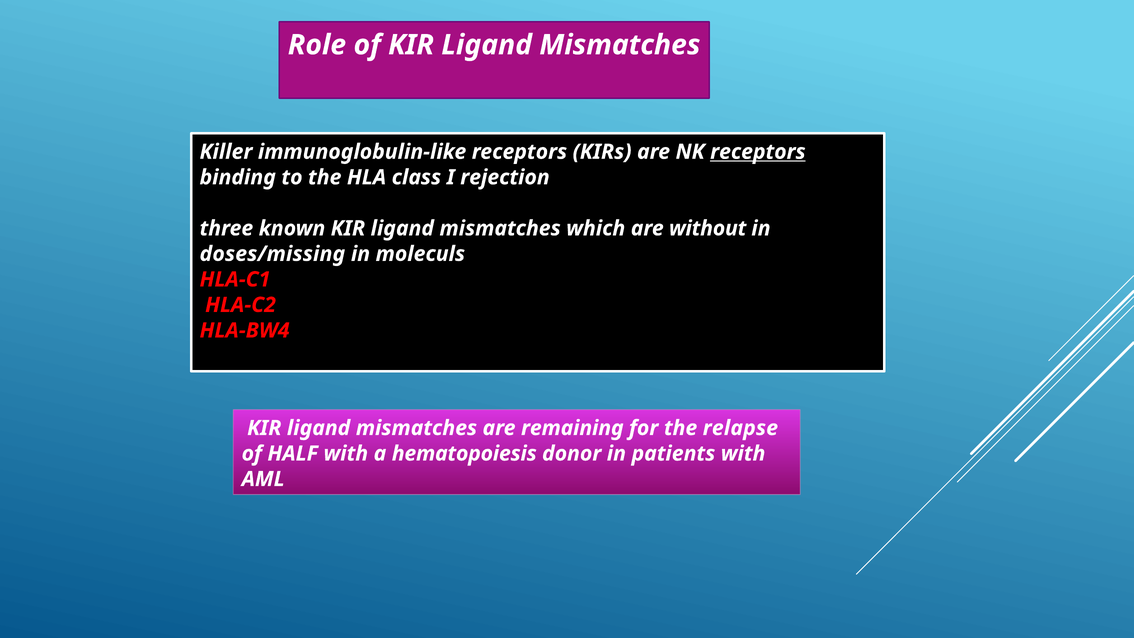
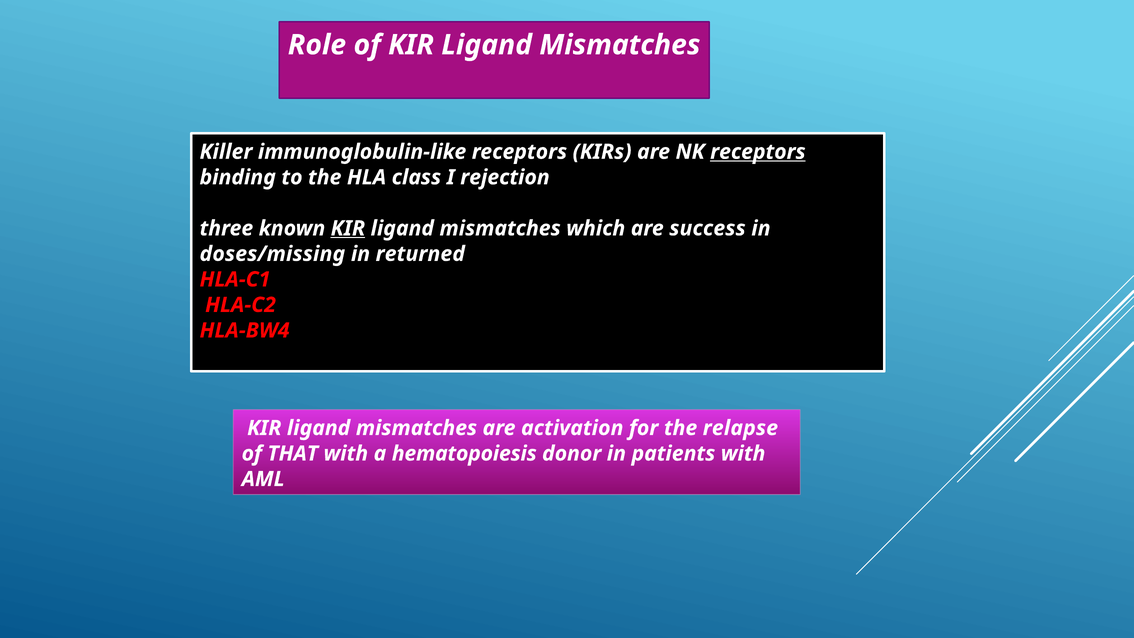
KIR at (348, 228) underline: none -> present
without: without -> success
moleculs: moleculs -> returned
remaining: remaining -> activation
HALF: HALF -> THAT
